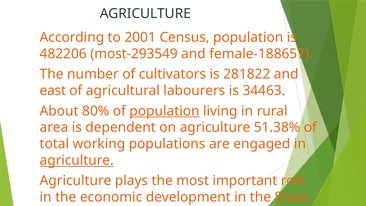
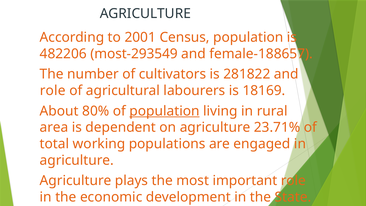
east at (53, 91): east -> role
34463: 34463 -> 18169
51.38%: 51.38% -> 23.71%
agriculture at (77, 160) underline: present -> none
